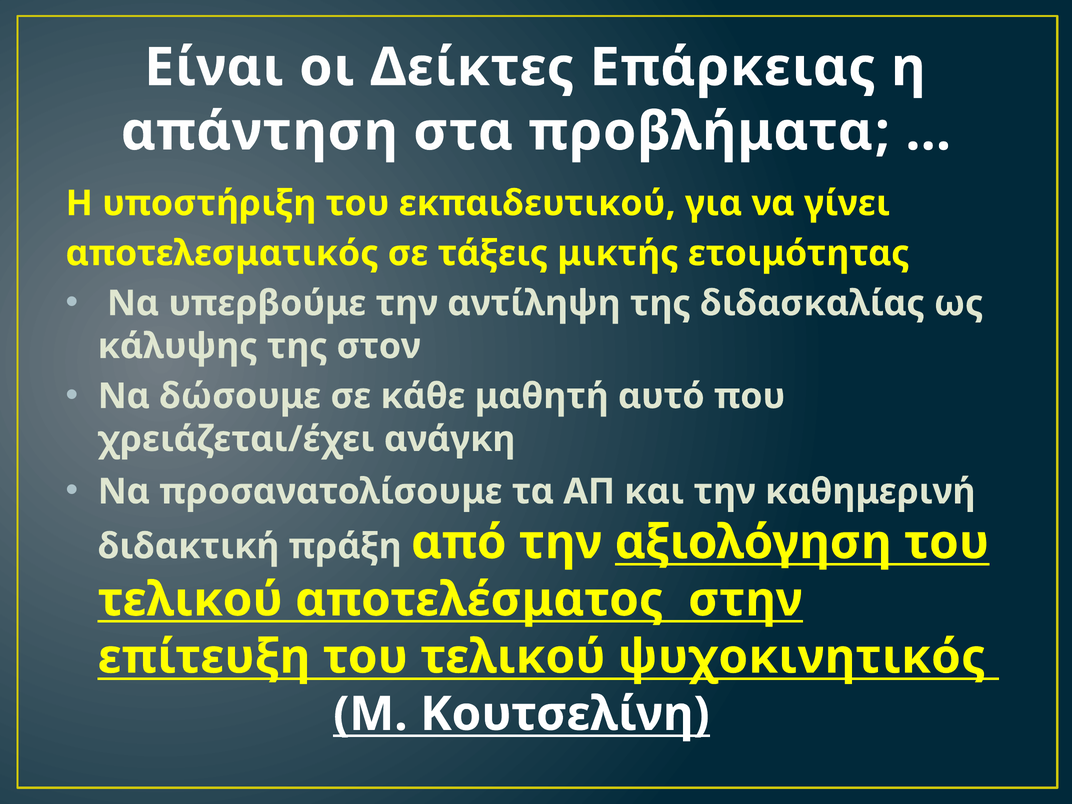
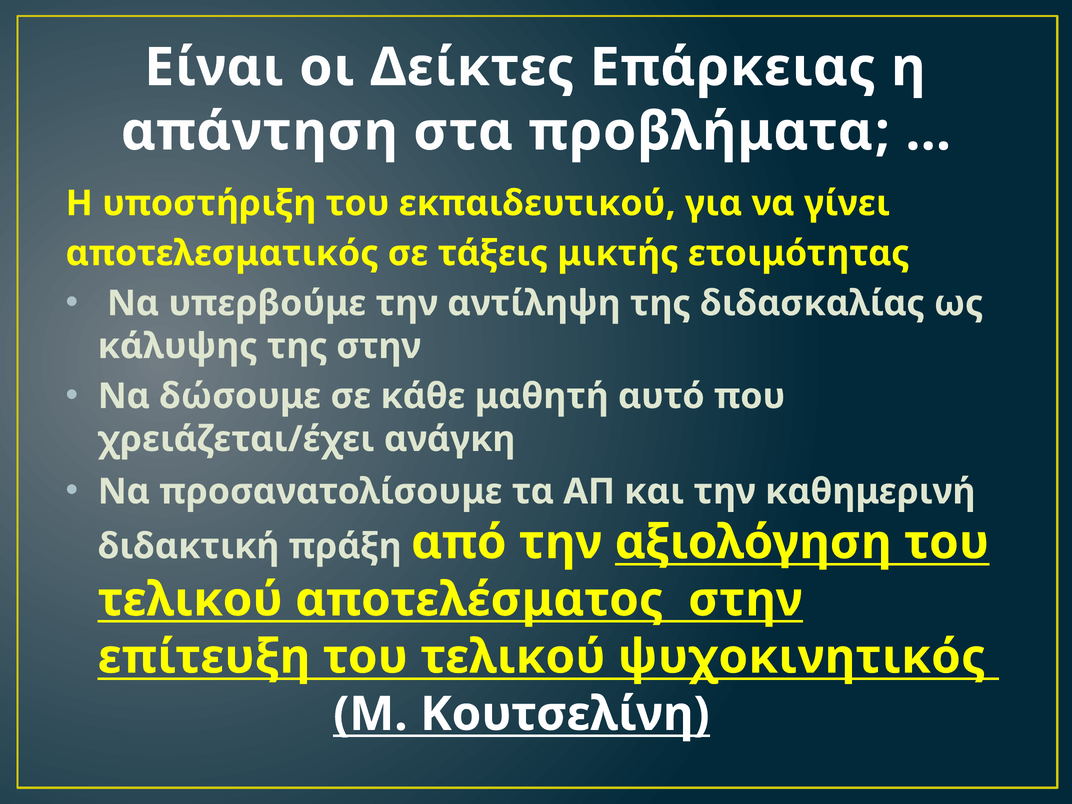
της στον: στον -> στην
